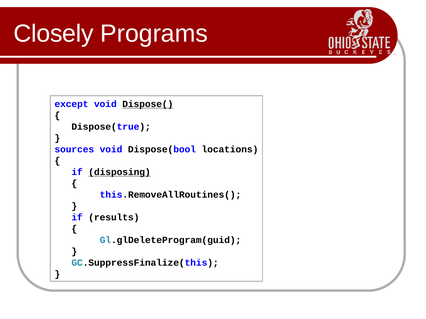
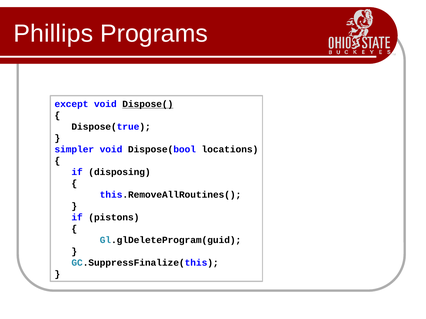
Closely: Closely -> Phillips
sources: sources -> simpler
disposing underline: present -> none
results: results -> pistons
